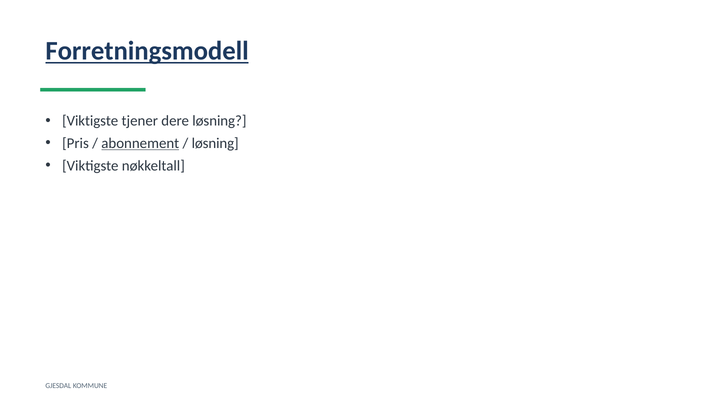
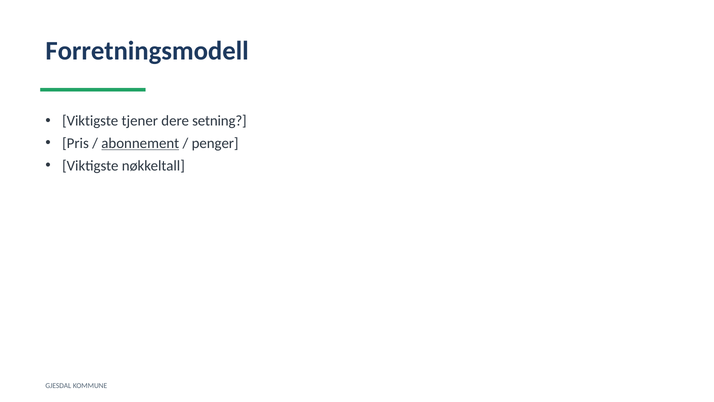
Forretningsmodell underline: present -> none
dere løsning: løsning -> setning
løsning at (215, 143): løsning -> penger
